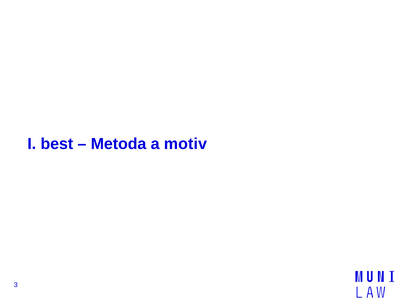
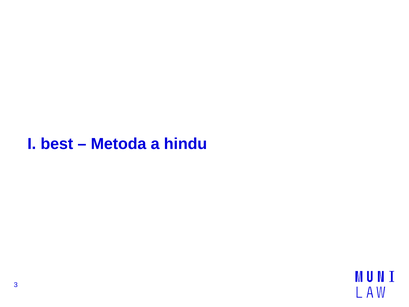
motiv: motiv -> hindu
